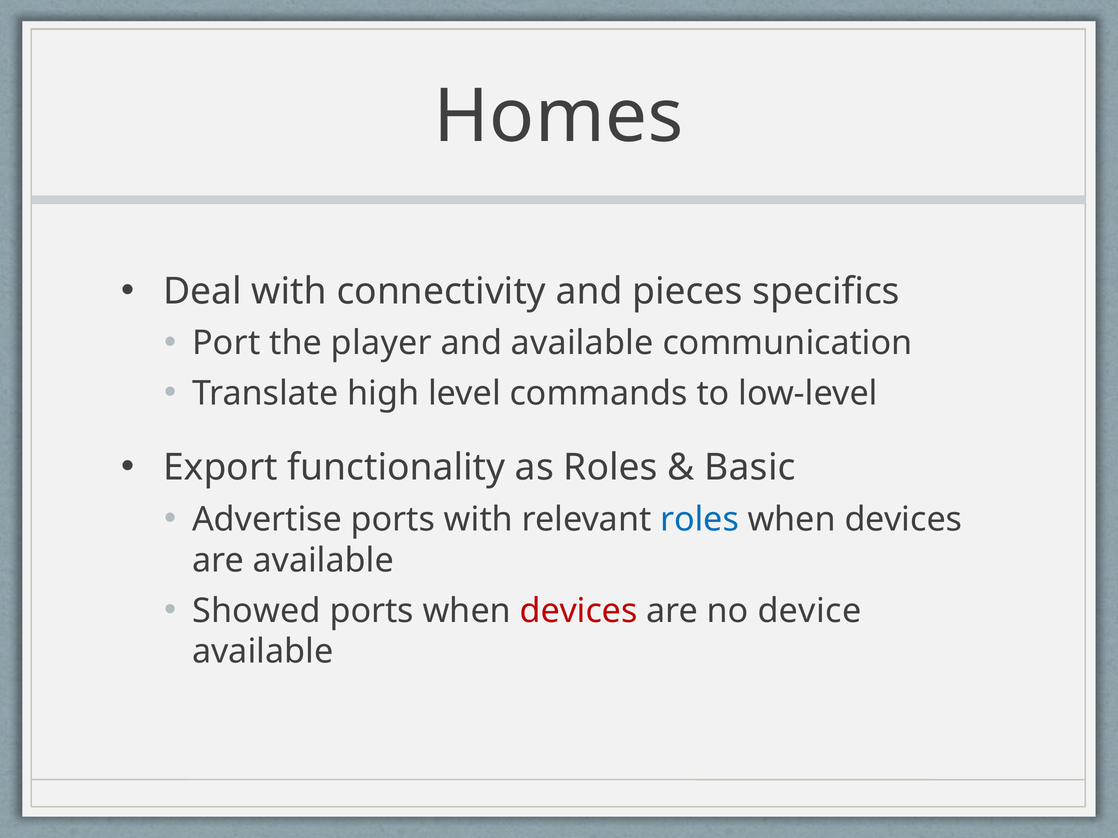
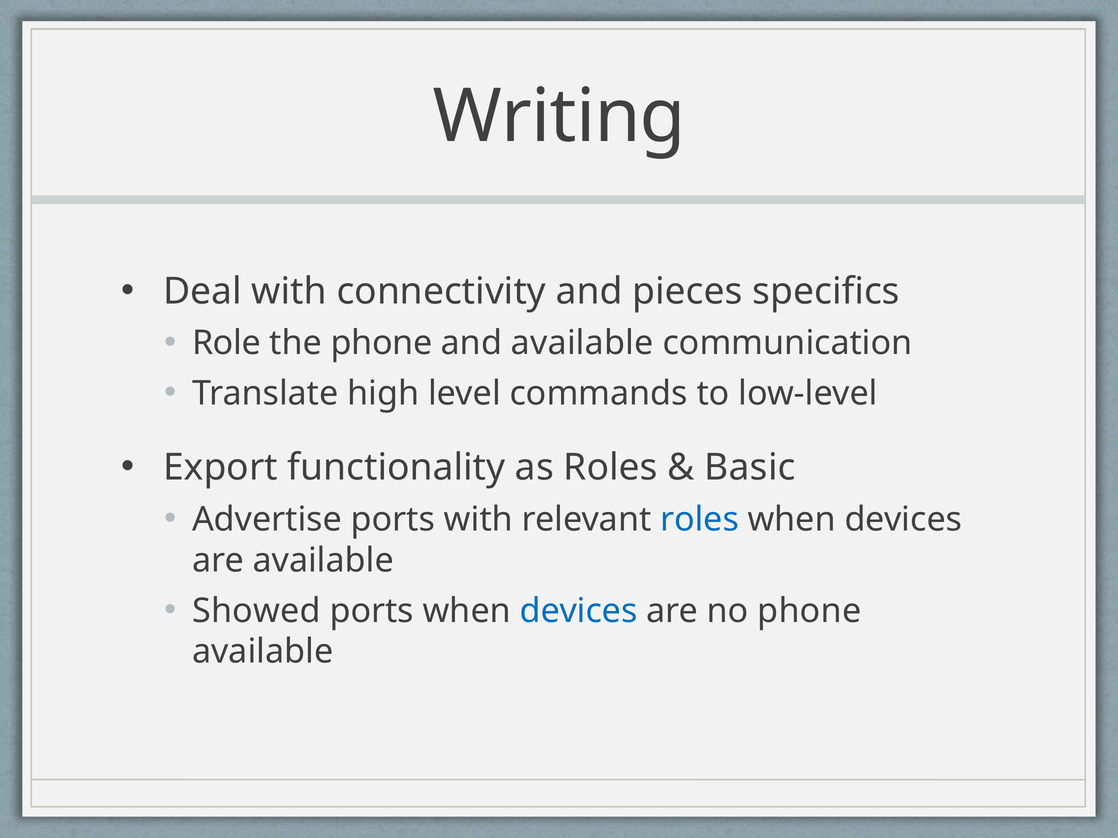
Homes: Homes -> Writing
Port: Port -> Role
the player: player -> phone
devices at (579, 611) colour: red -> blue
no device: device -> phone
